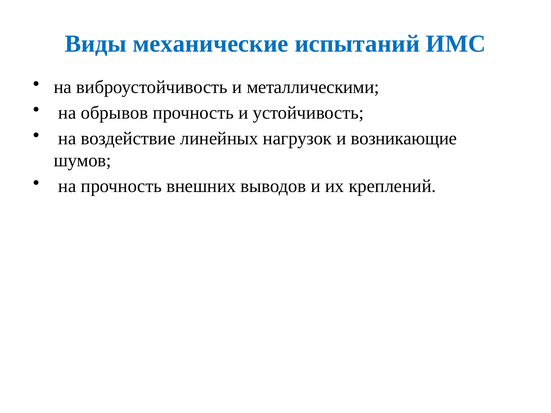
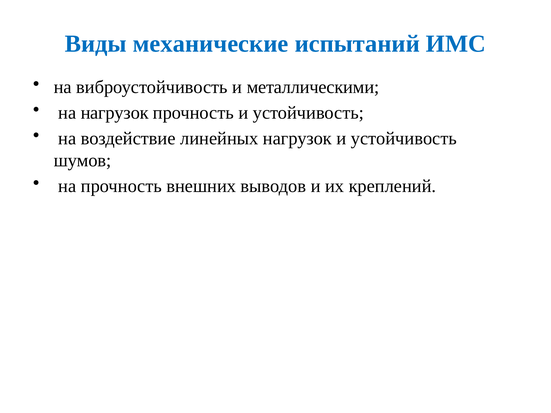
на обрывов: обрывов -> нагрузок
нагрузок и возникающие: возникающие -> устойчивость
